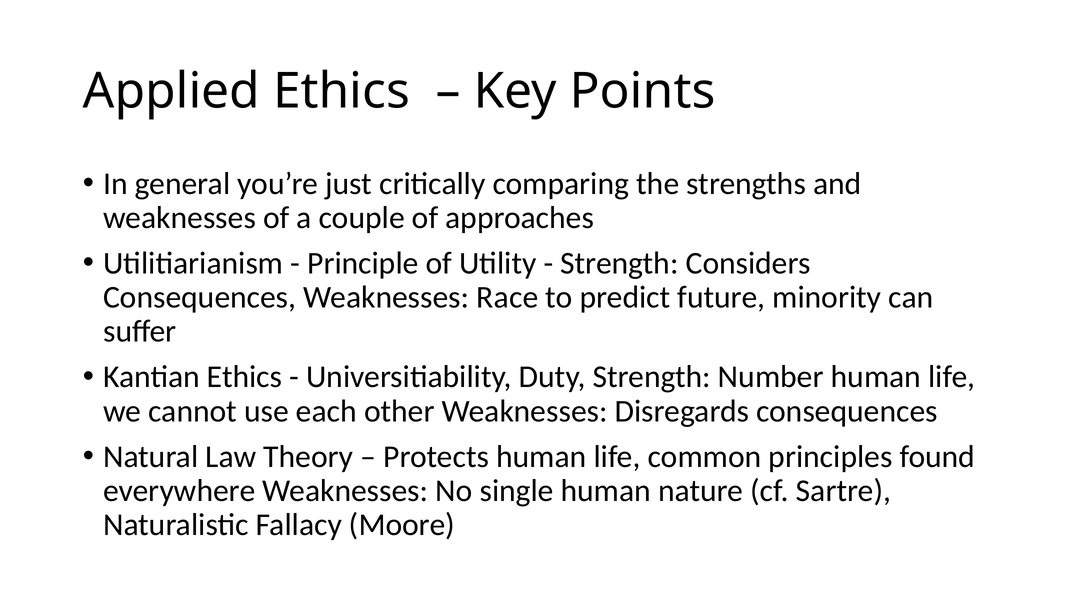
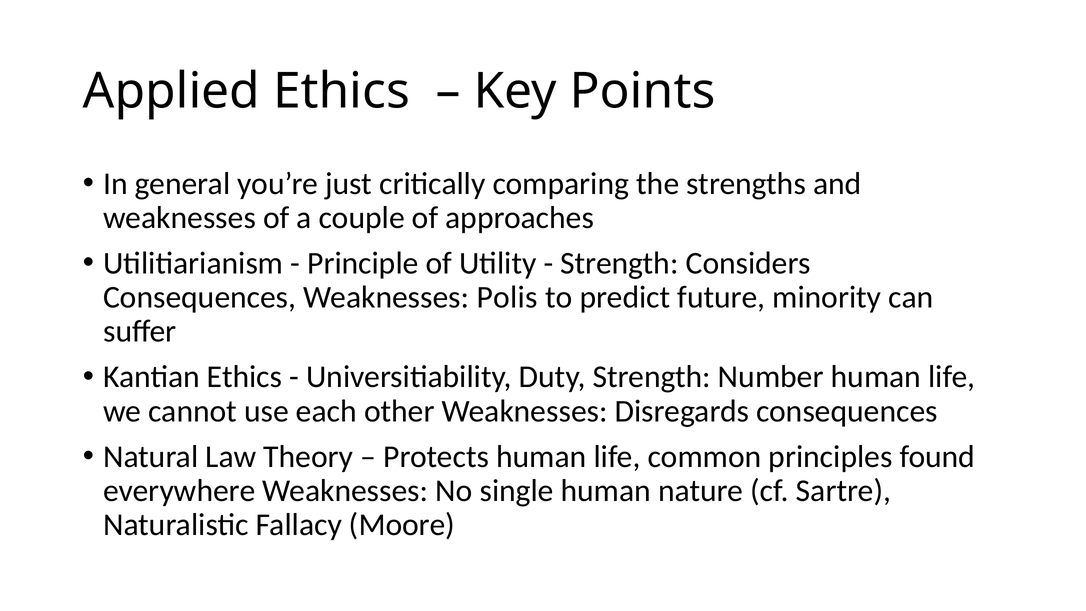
Race: Race -> Polis
